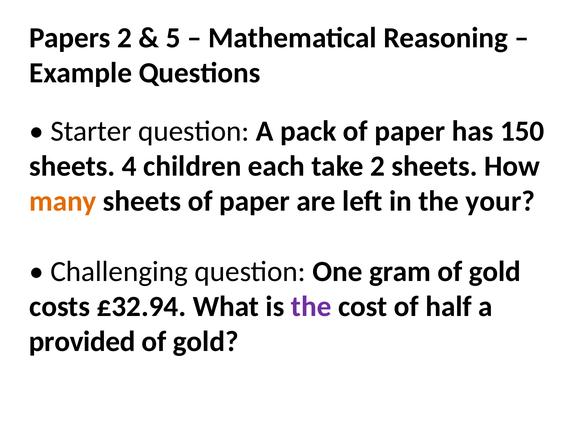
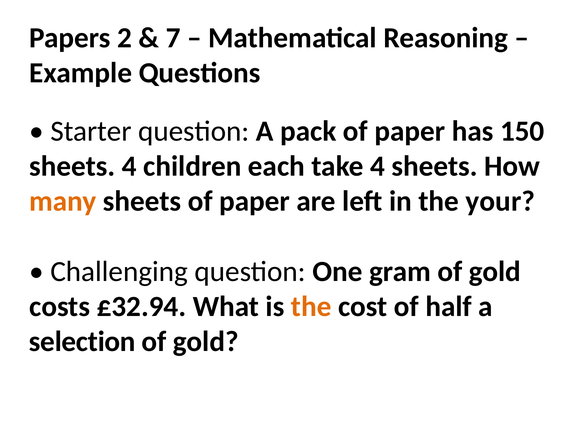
5: 5 -> 7
take 2: 2 -> 4
the at (311, 306) colour: purple -> orange
provided: provided -> selection
